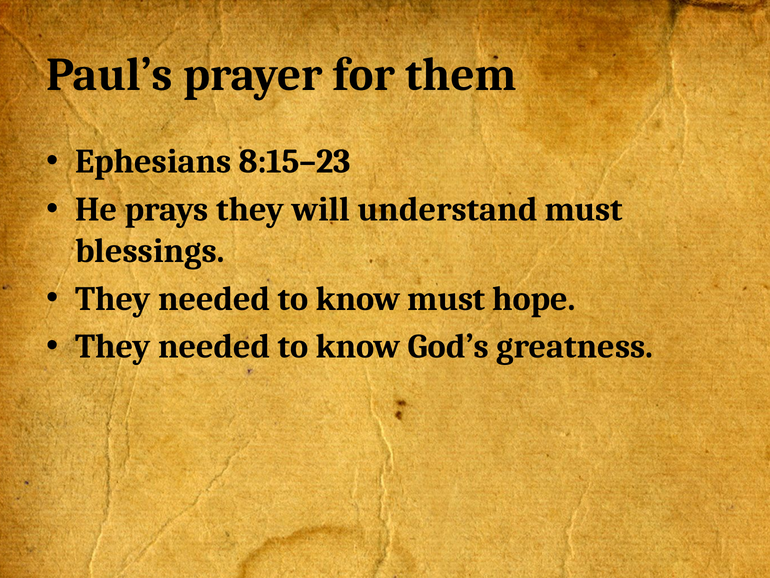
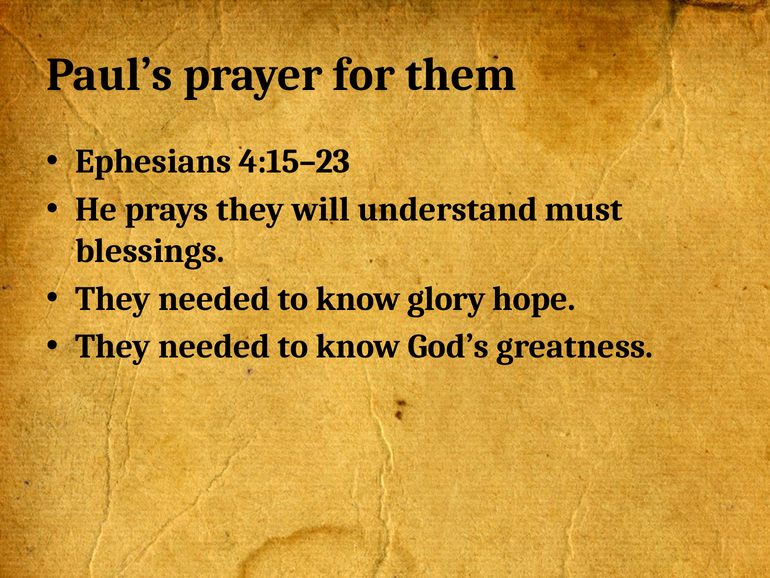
8:15–23: 8:15–23 -> 4:15–23
know must: must -> glory
